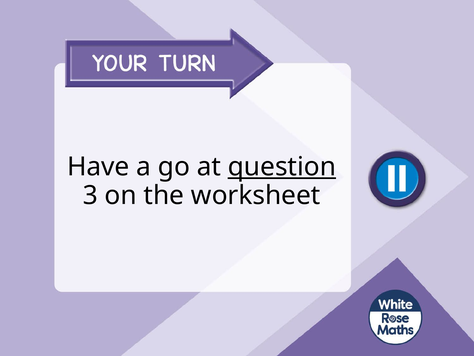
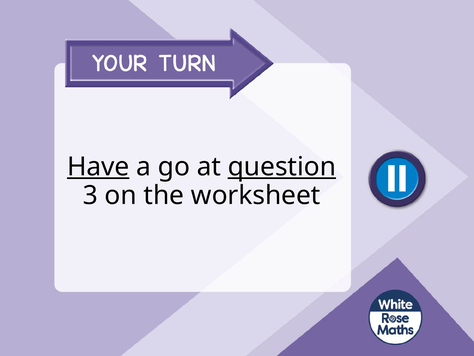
Have underline: none -> present
